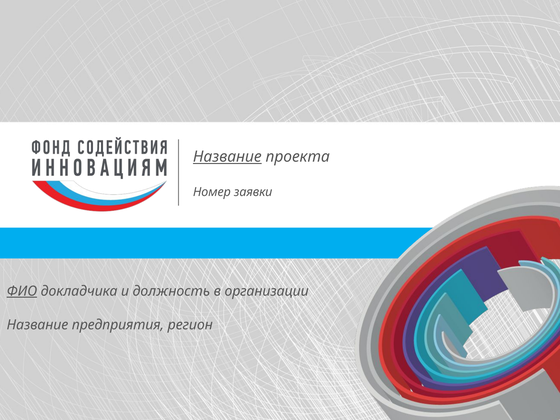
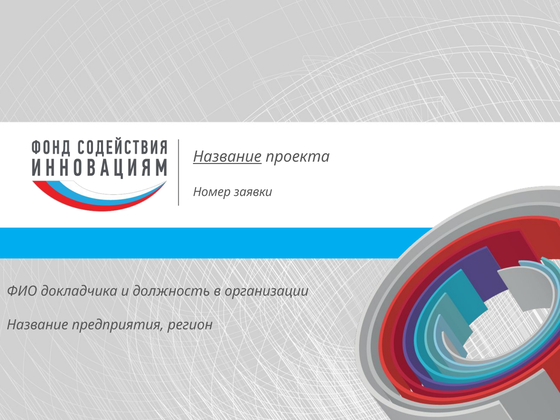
ФИО underline: present -> none
